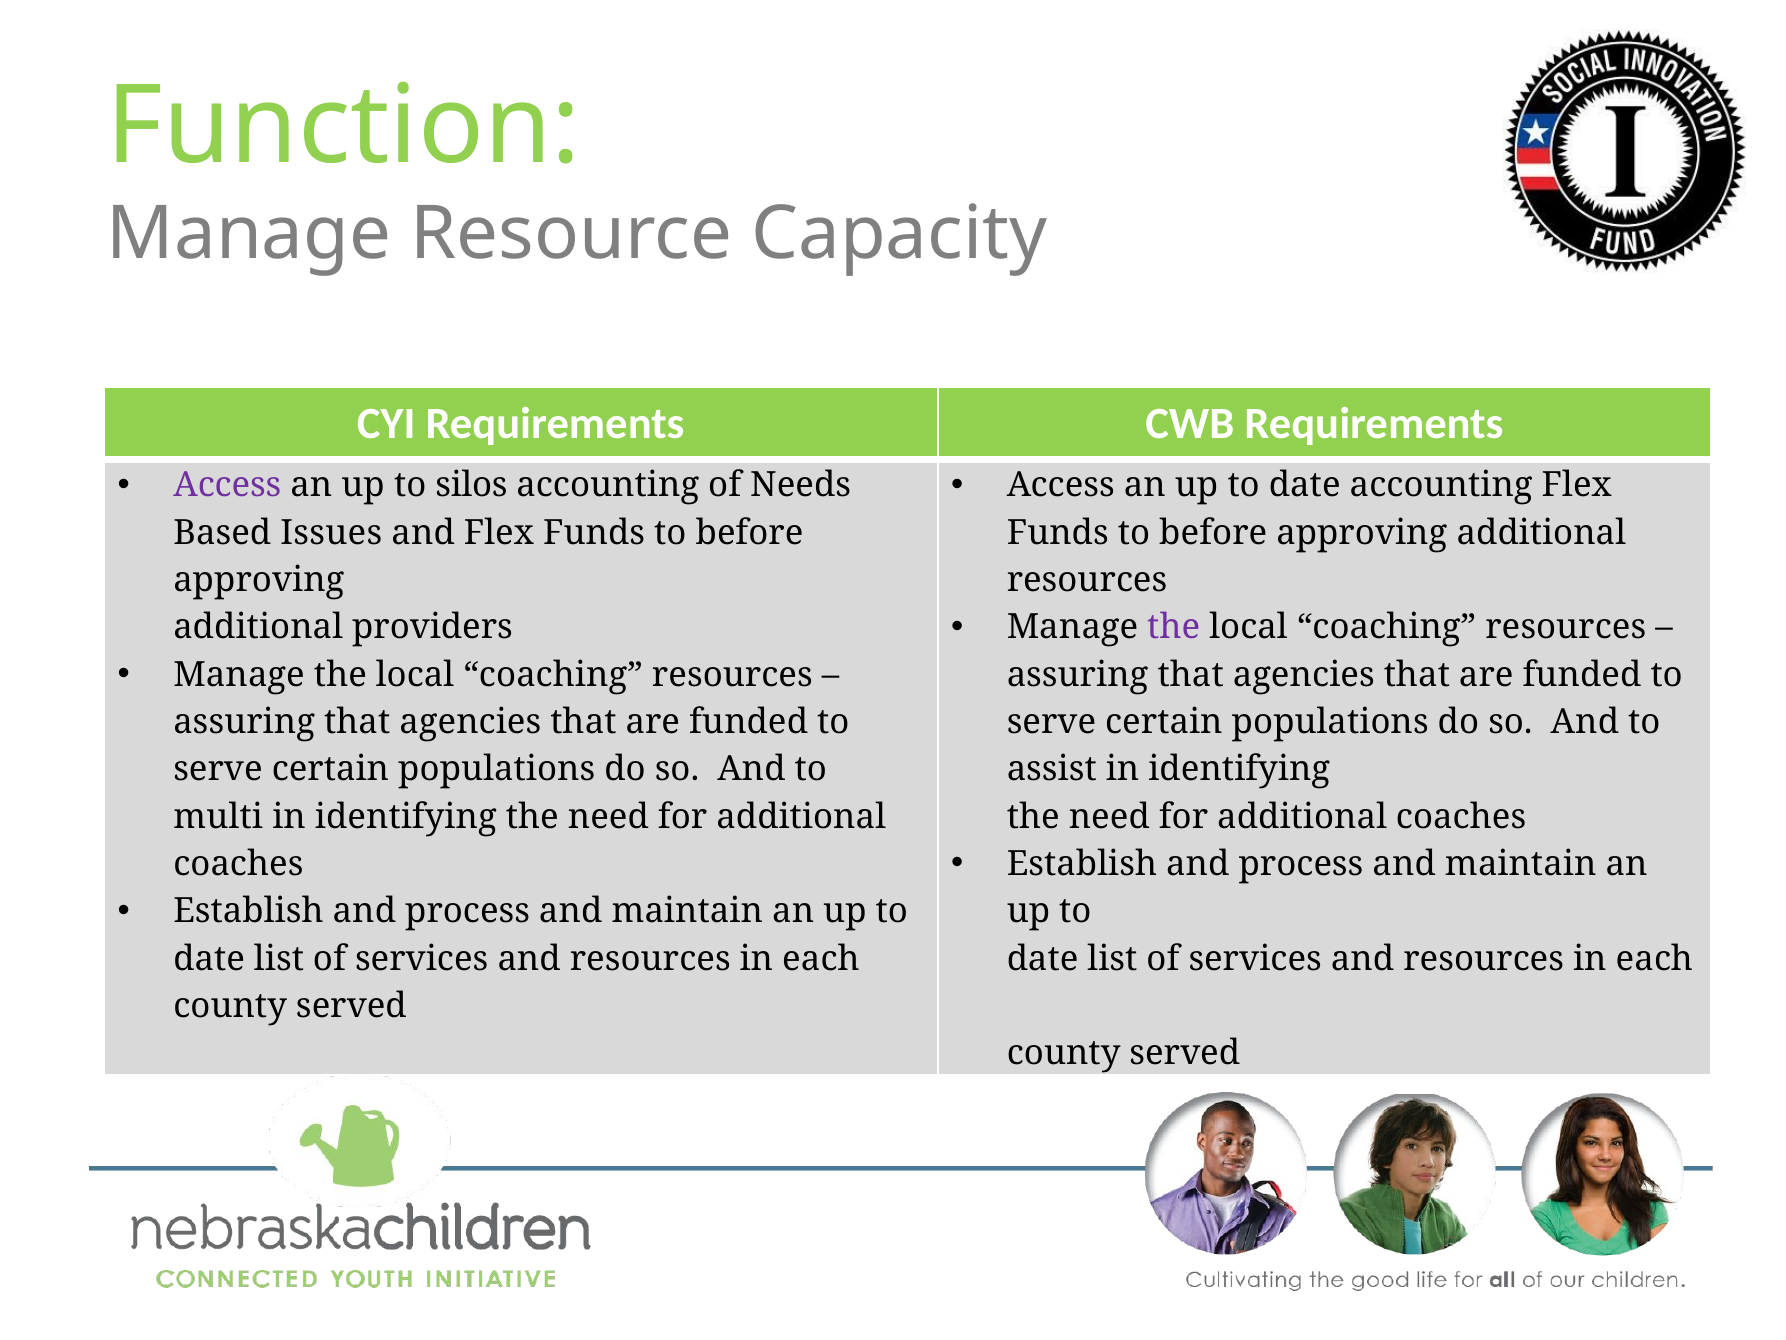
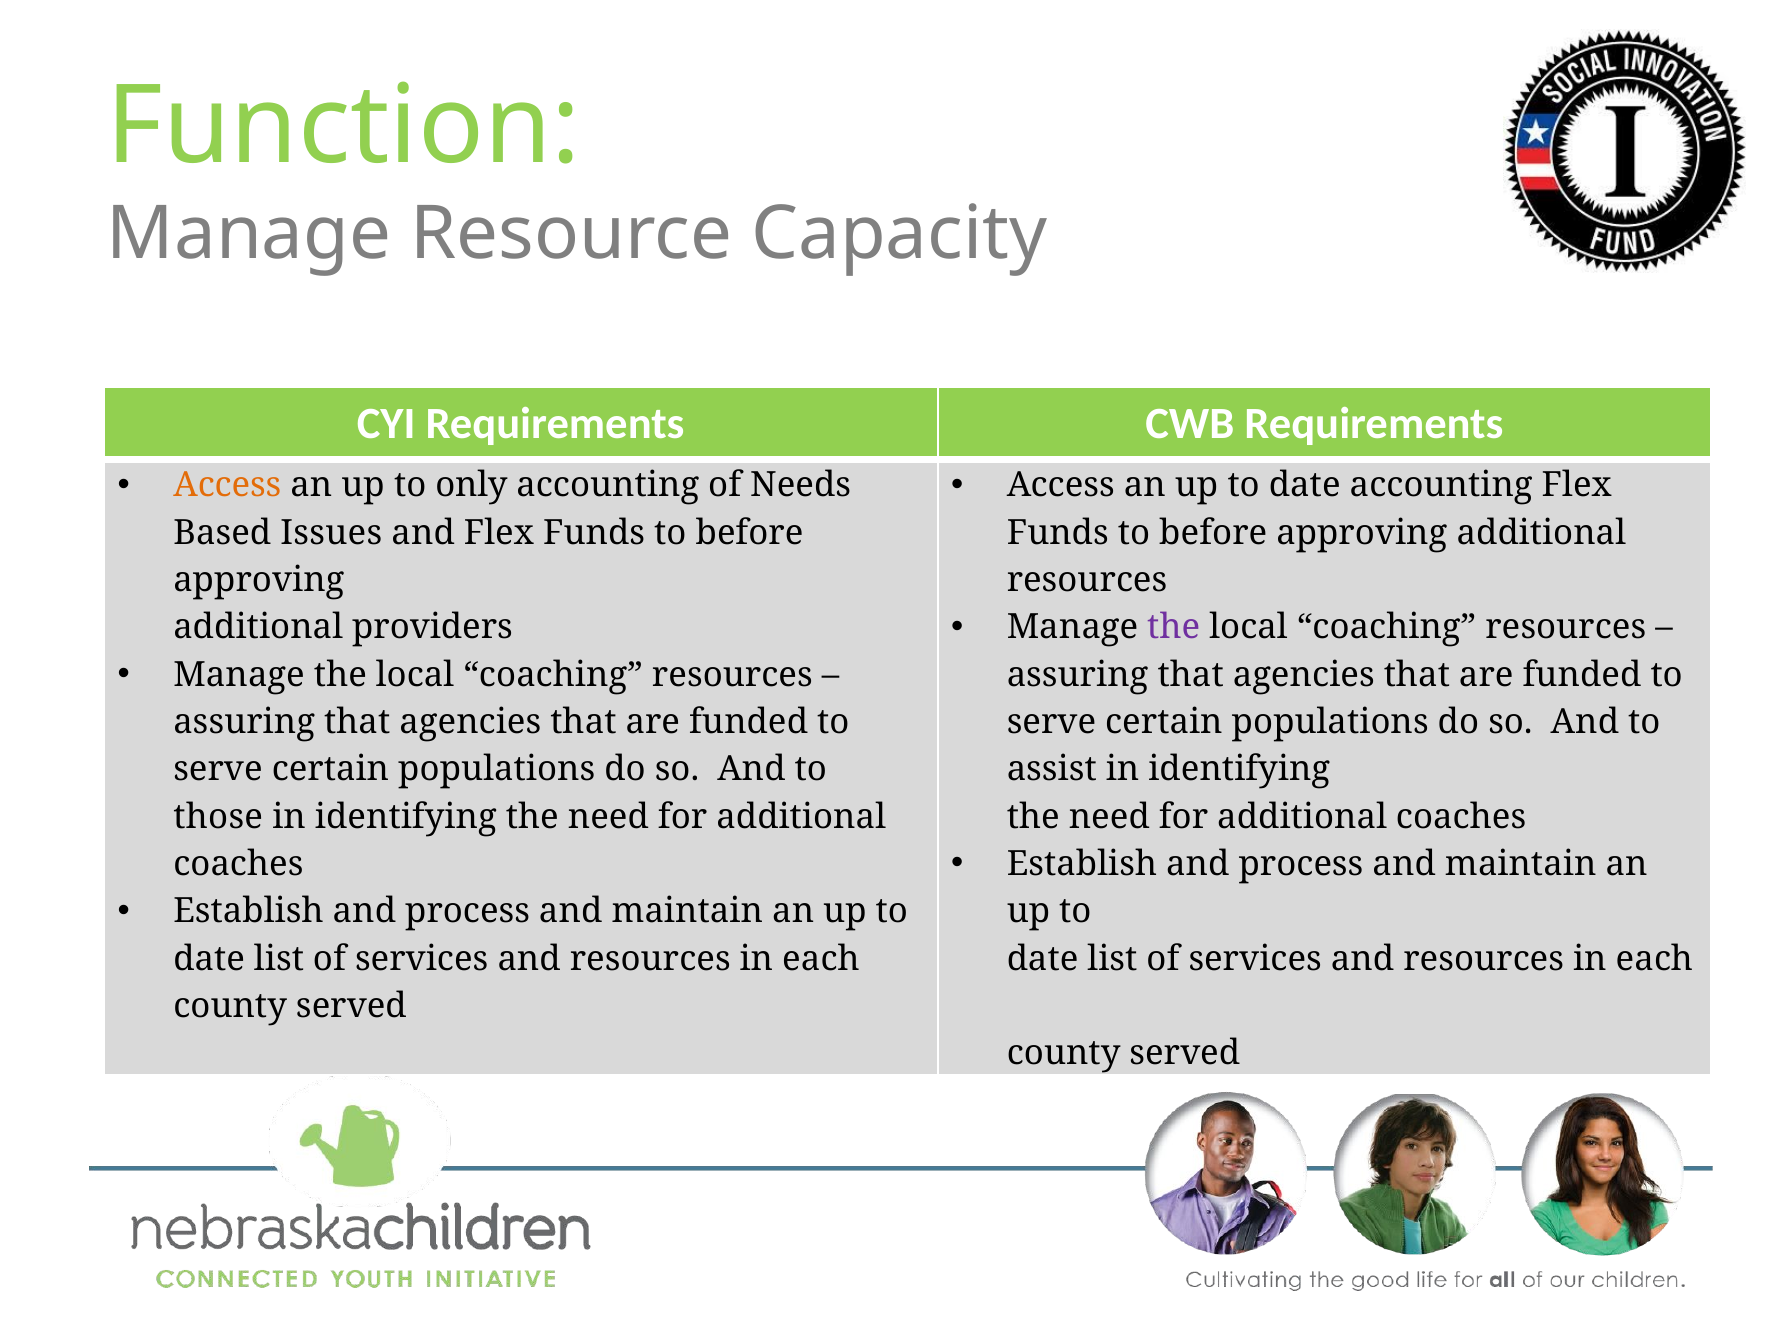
Access at (227, 485) colour: purple -> orange
silos: silos -> only
multi: multi -> those
